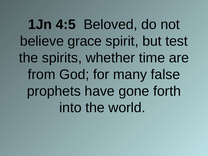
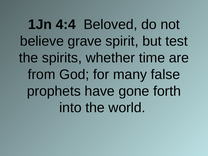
4:5: 4:5 -> 4:4
grace: grace -> grave
